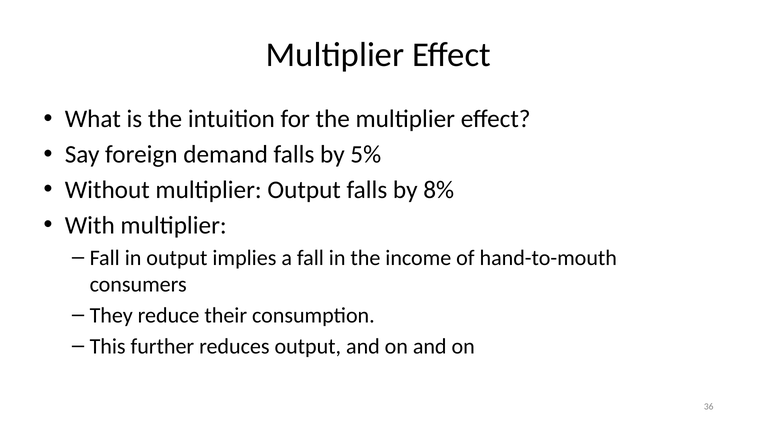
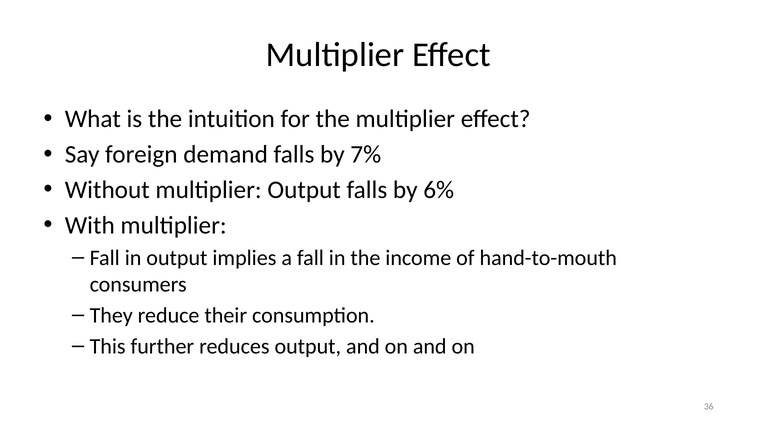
5%: 5% -> 7%
8%: 8% -> 6%
